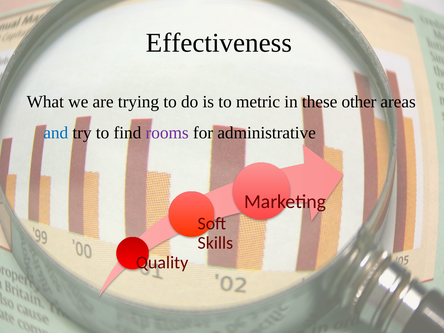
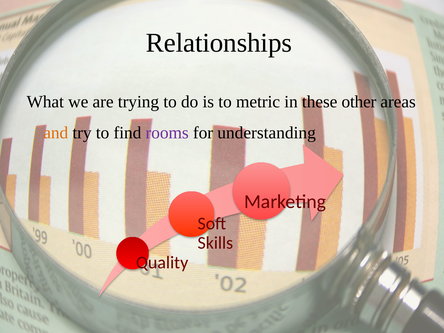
Effectiveness: Effectiveness -> Relationships
and colour: blue -> orange
administrative: administrative -> understanding
